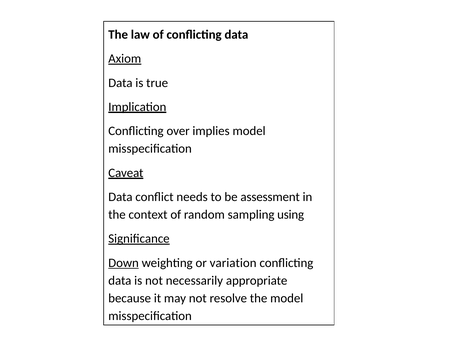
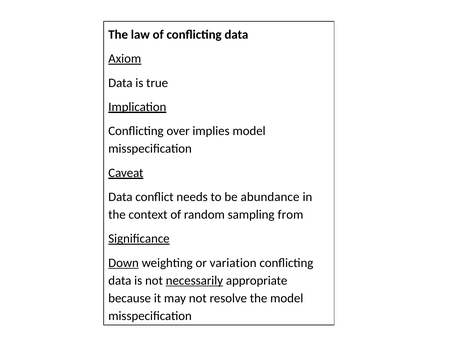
assessment: assessment -> abundance
using: using -> from
necessarily underline: none -> present
